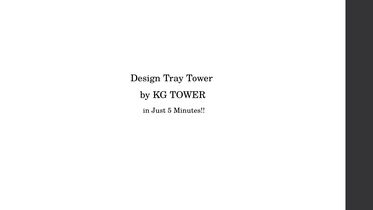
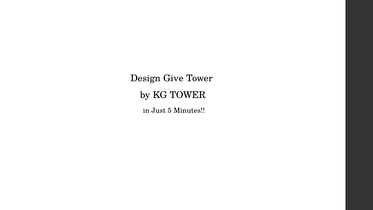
Tray: Tray -> Give
